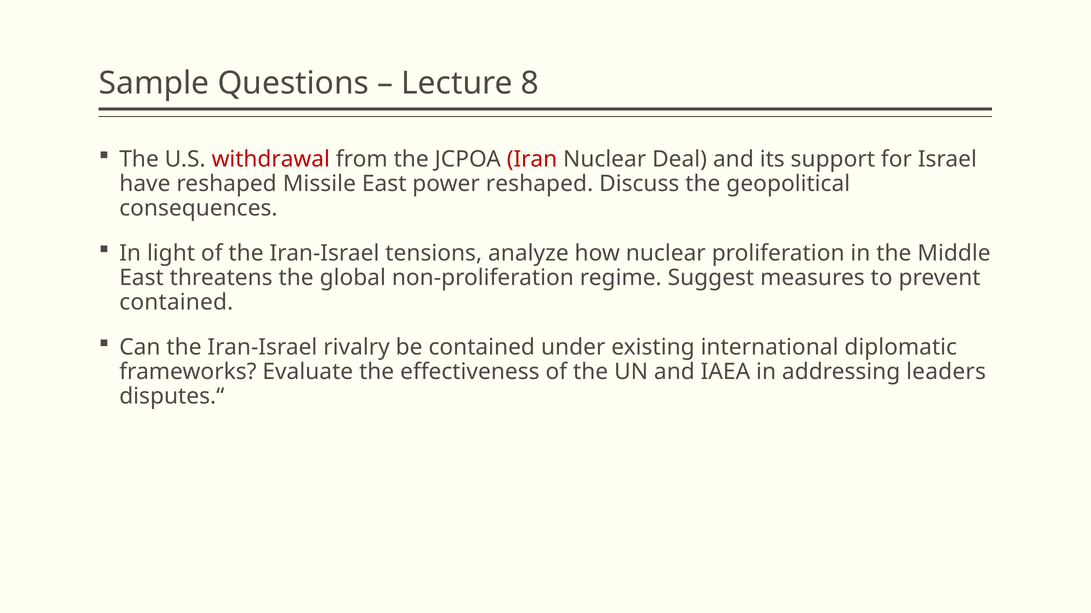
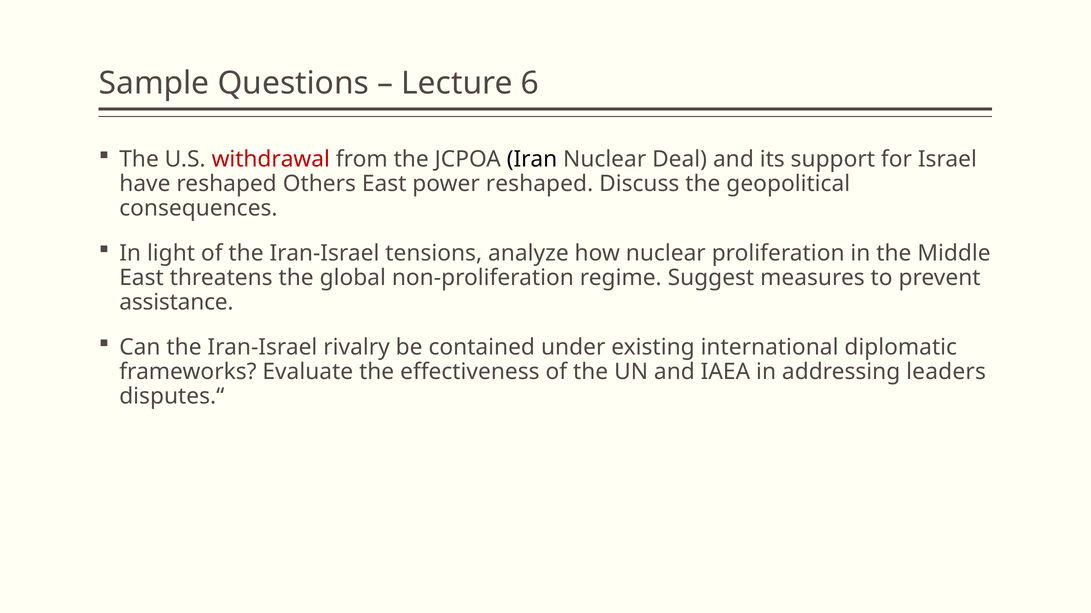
8: 8 -> 6
Iran colour: red -> black
Missile: Missile -> Others
contained at (176, 303): contained -> assistance
